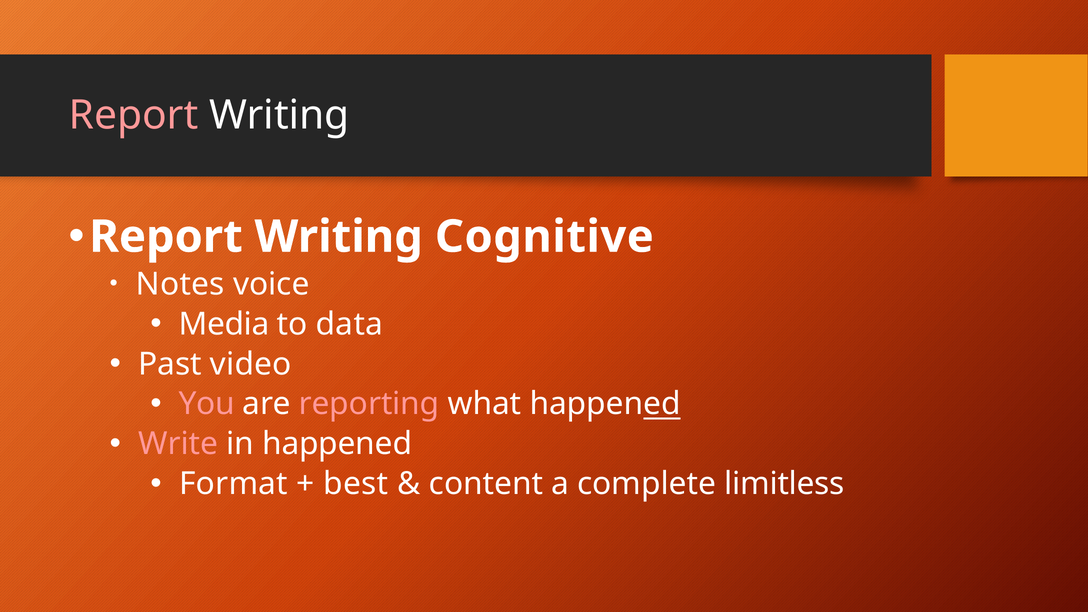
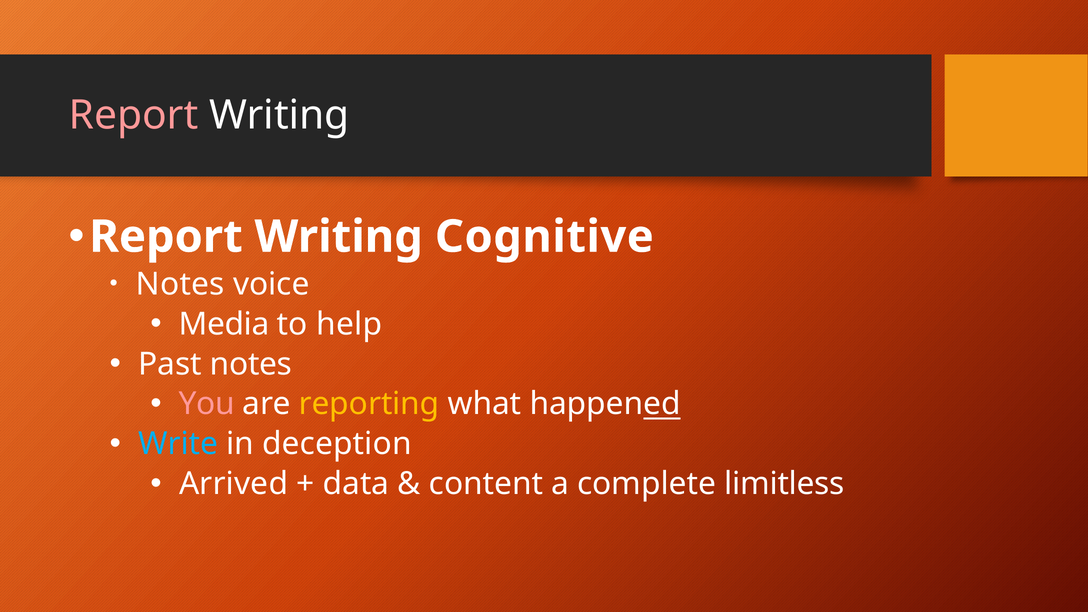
data: data -> help
Past video: video -> notes
reporting colour: pink -> yellow
Write colour: pink -> light blue
in happened: happened -> deception
Format: Format -> Arrived
best: best -> data
